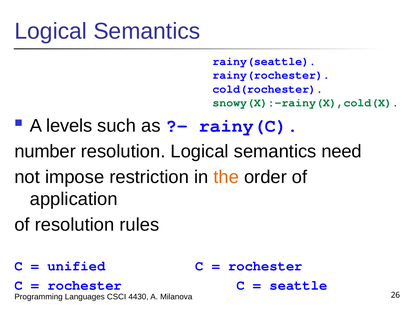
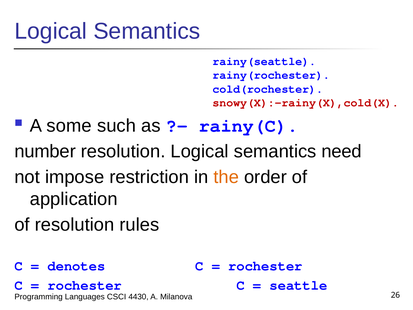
snowy(X):-rainy(X),cold(X colour: green -> red
levels: levels -> some
unified: unified -> denotes
